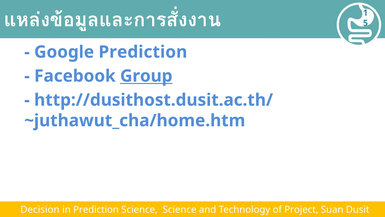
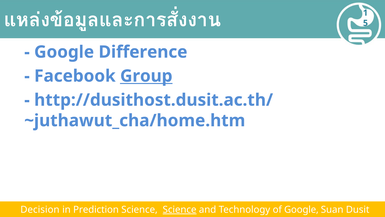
Google Prediction: Prediction -> Difference
Science at (180, 209) underline: none -> present
of Project: Project -> Google
